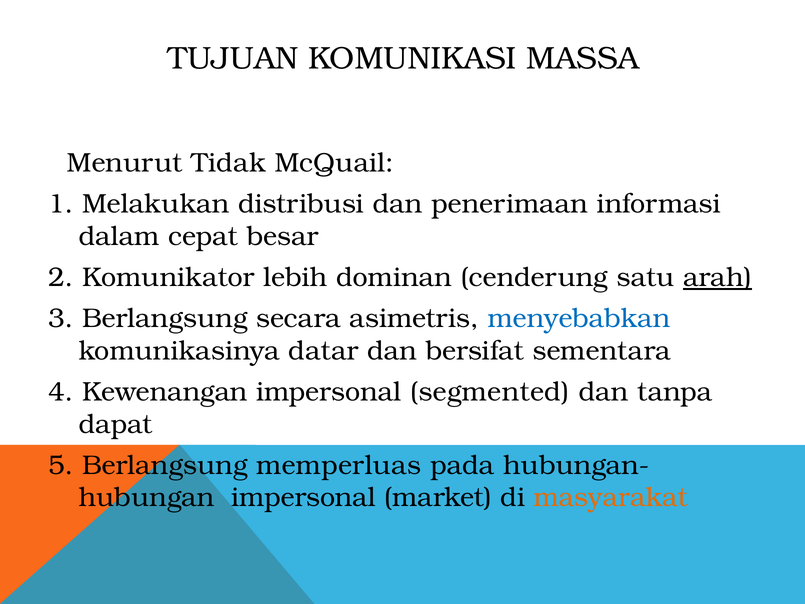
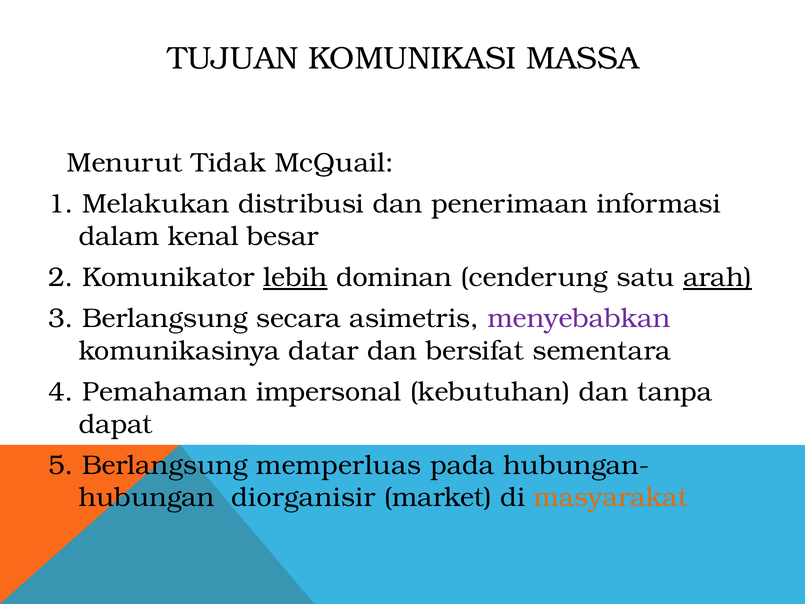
cepat: cepat -> kenal
lebih underline: none -> present
menyebabkan colour: blue -> purple
Kewenangan: Kewenangan -> Pemahaman
segmented: segmented -> kebutuhan
impersonal at (304, 497): impersonal -> diorganisir
